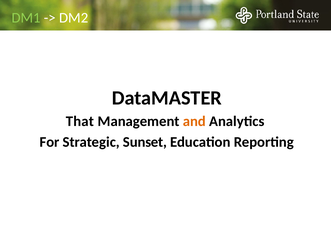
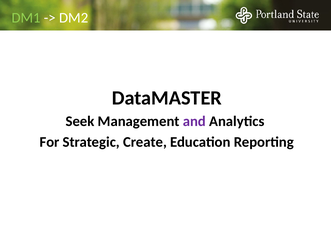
That: That -> Seek
and colour: orange -> purple
Sunset: Sunset -> Create
